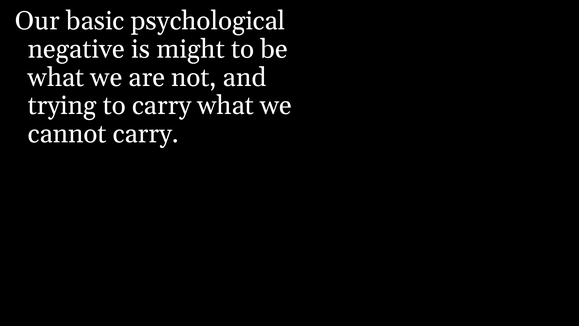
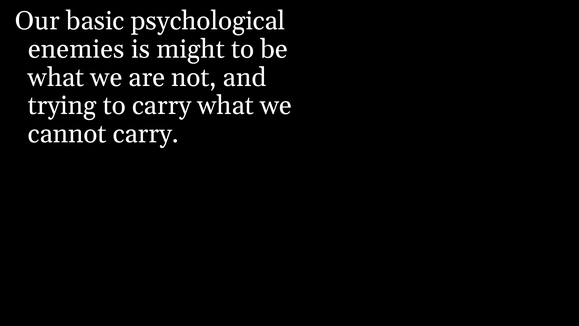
negative: negative -> enemies
